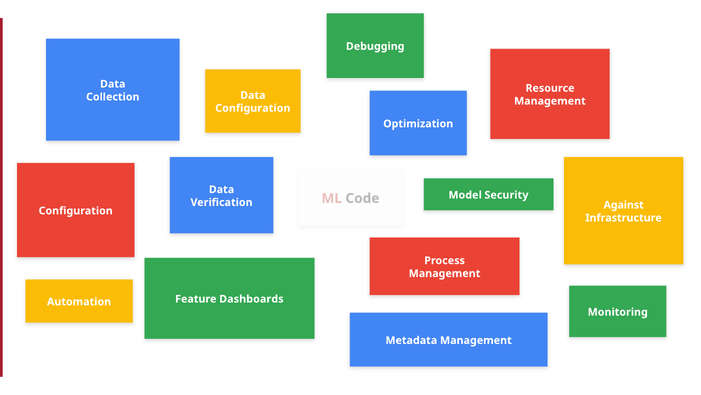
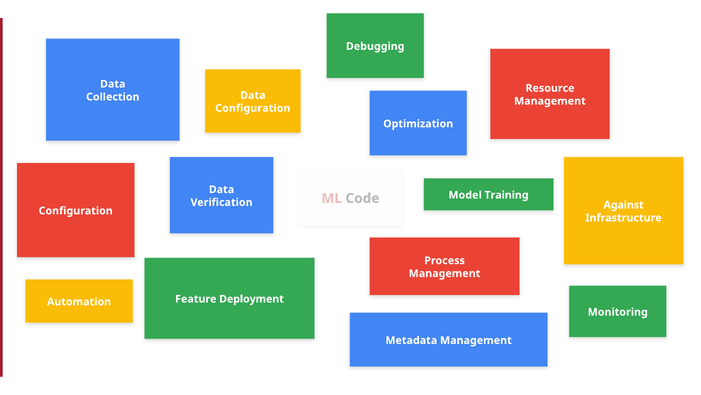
Security: Security -> Training
Dashboards: Dashboards -> Deployment
